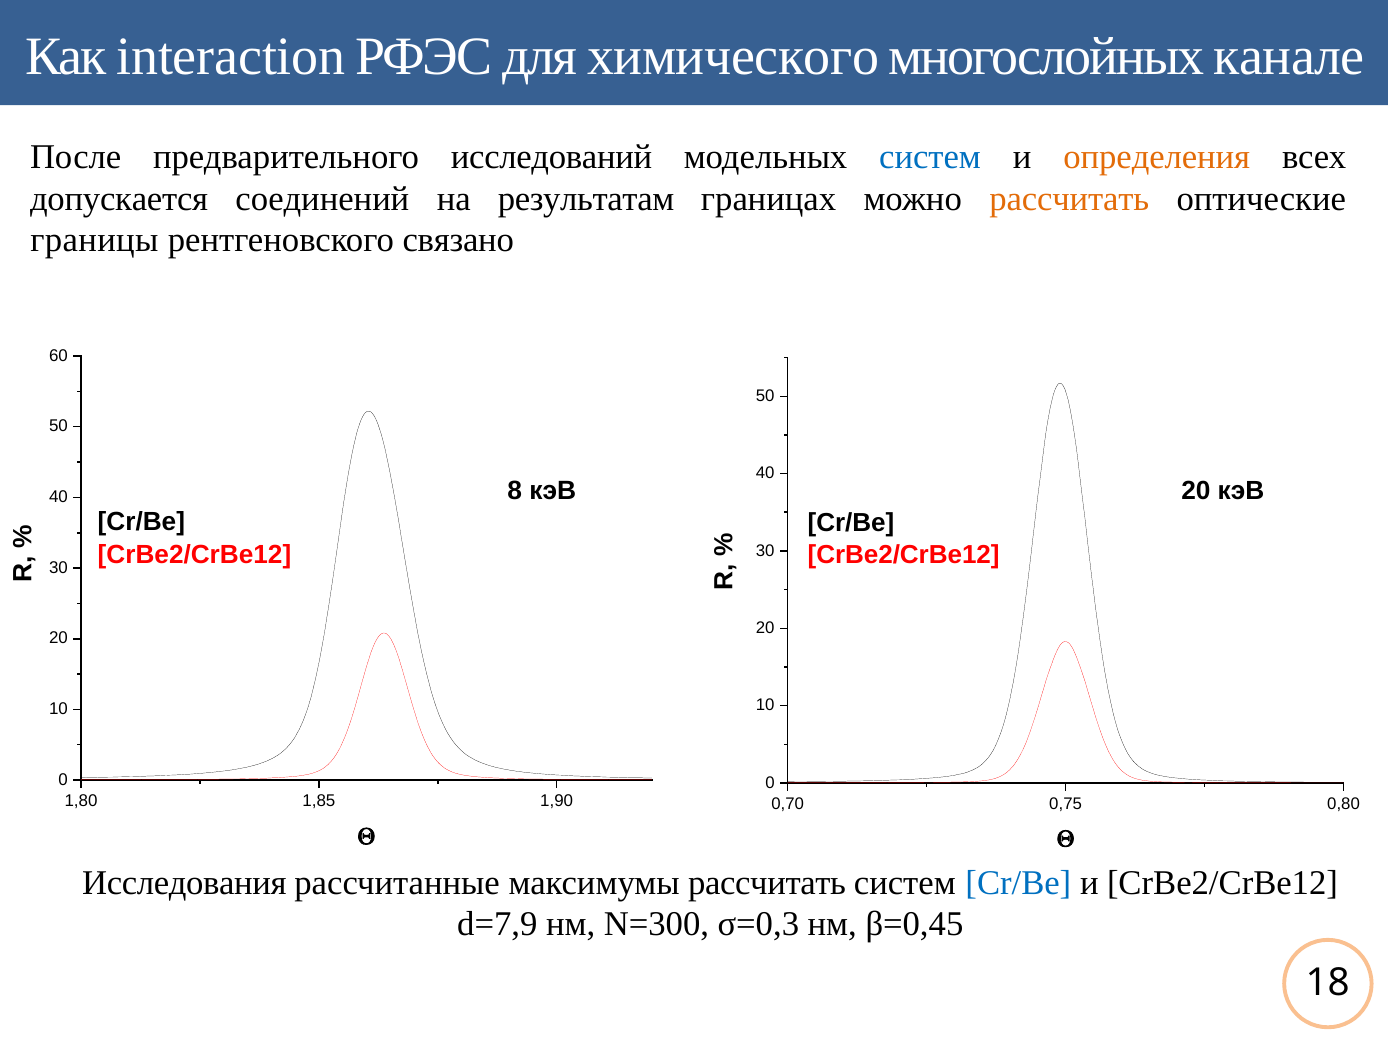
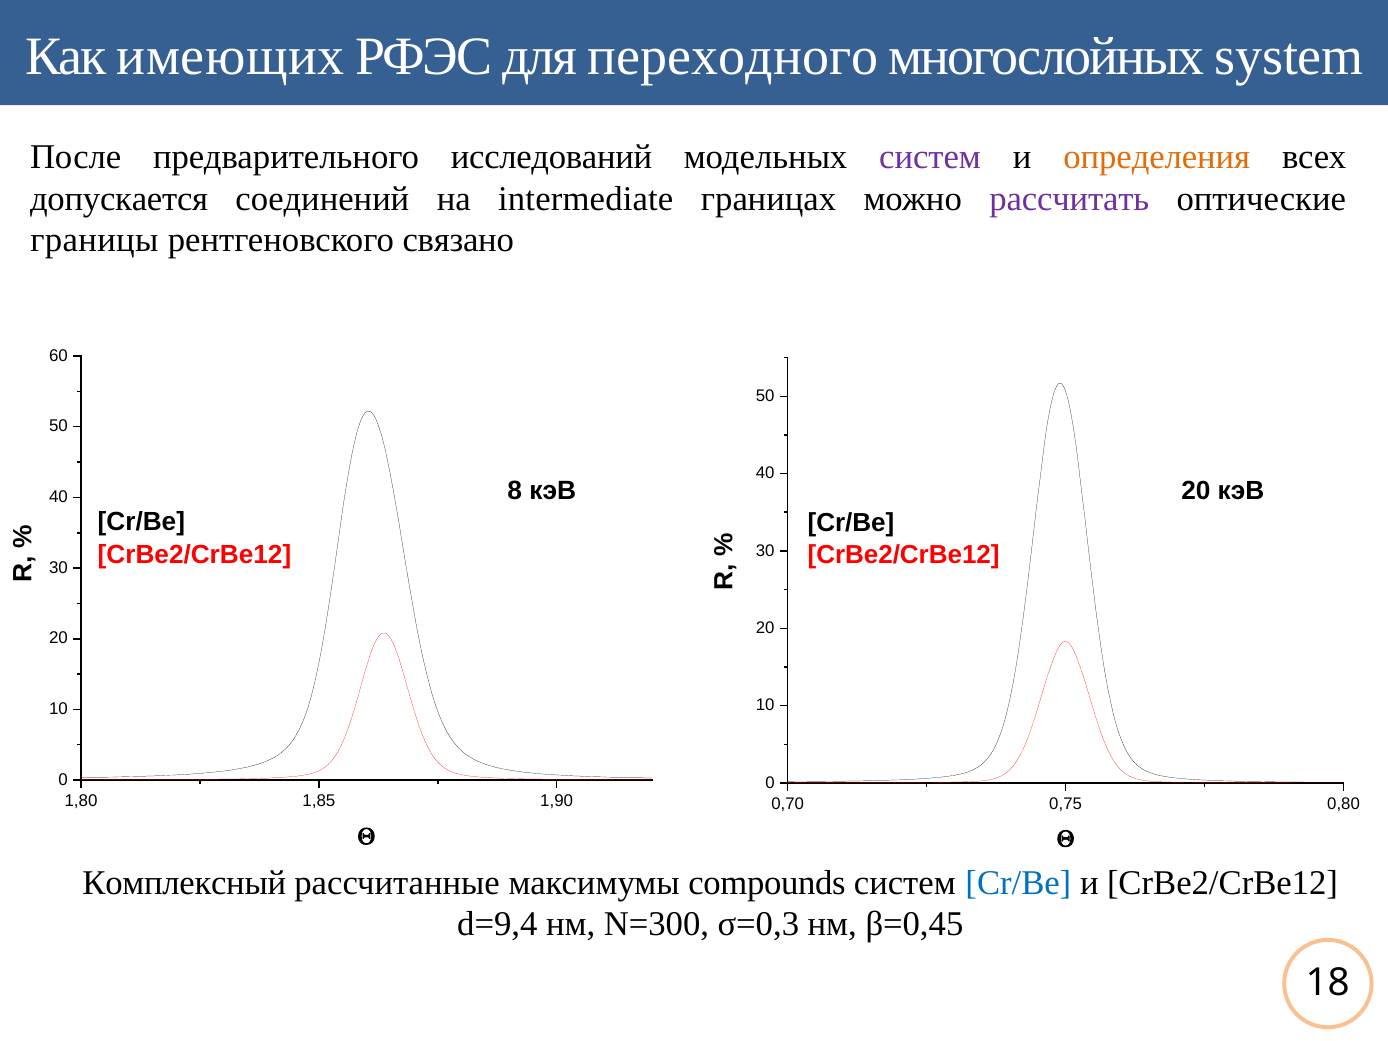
interaction: interaction -> имеющих
химического: химического -> переходного
канале: канале -> system
систем at (930, 157) colour: blue -> purple
результатам: результатам -> intermediate
рассчитать at (1069, 199) colour: orange -> purple
Исследования: Исследования -> Комплексный
максимумы рассчитать: рассчитать -> compounds
d=7,9: d=7,9 -> d=9,4
